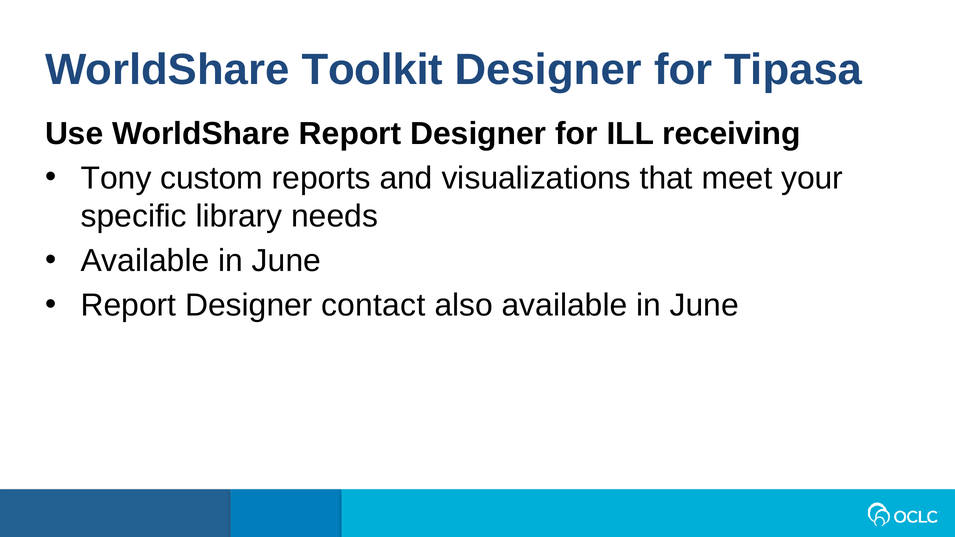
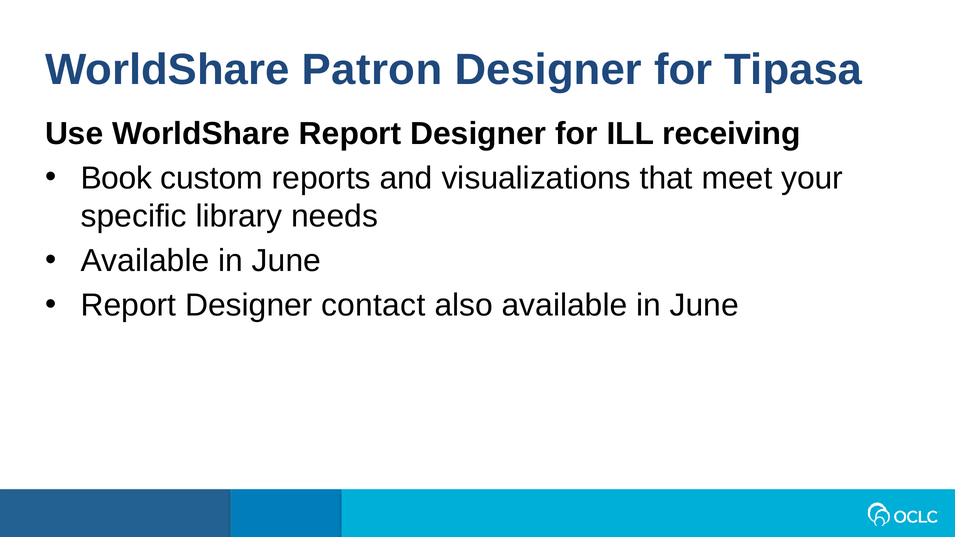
Toolkit: Toolkit -> Patron
Tony: Tony -> Book
